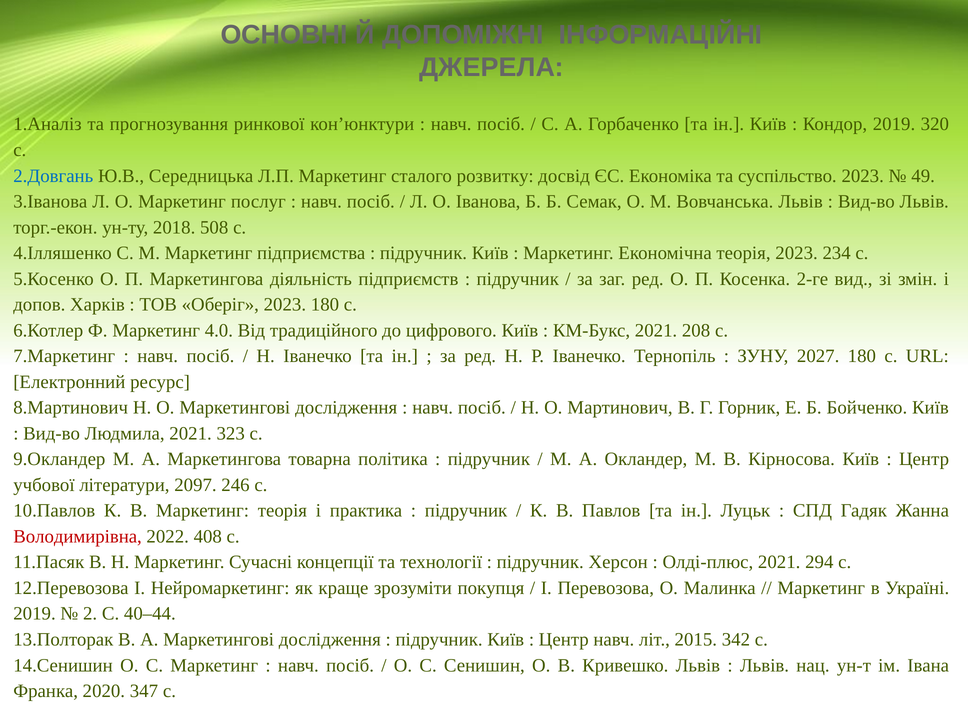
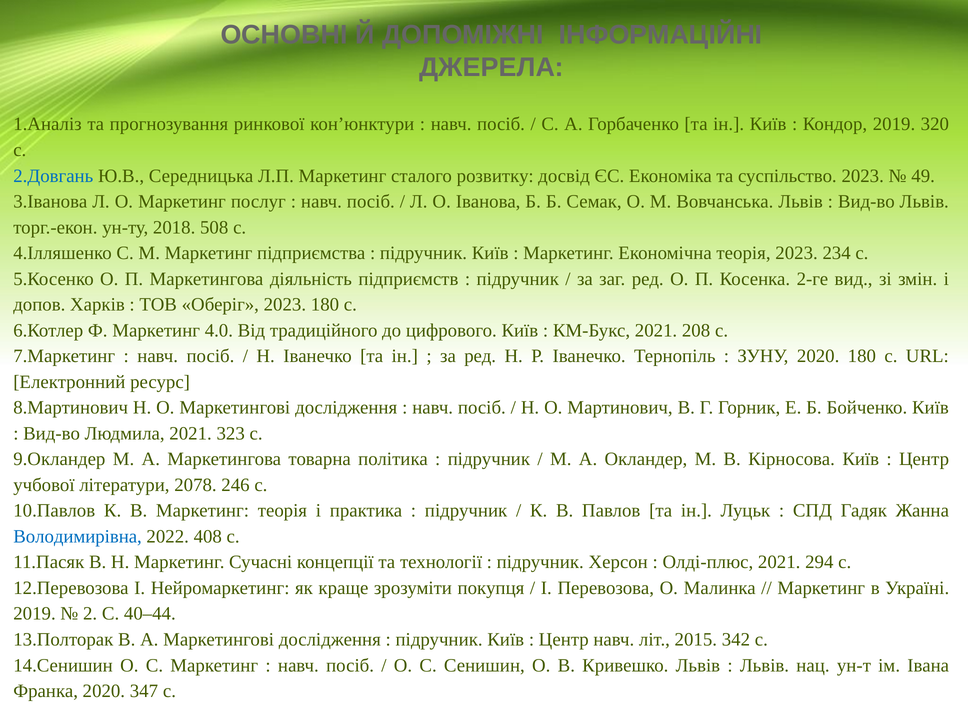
ЗУНУ 2027: 2027 -> 2020
2097: 2097 -> 2078
Володимирівна colour: red -> blue
